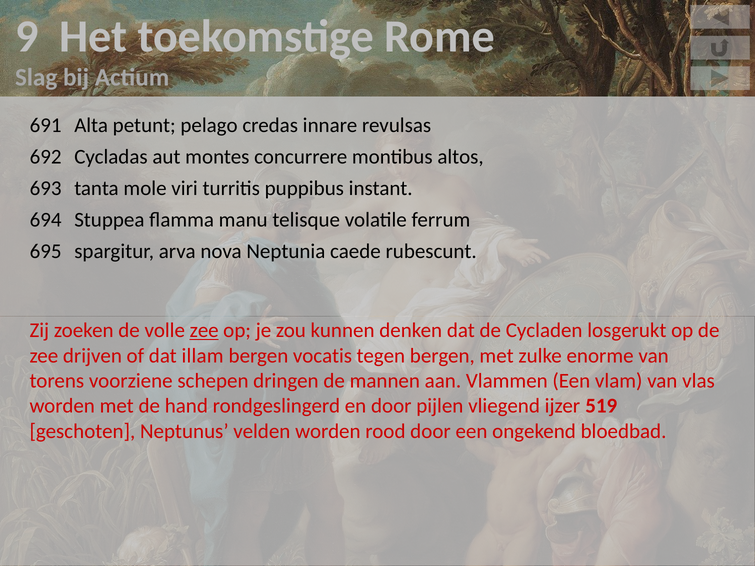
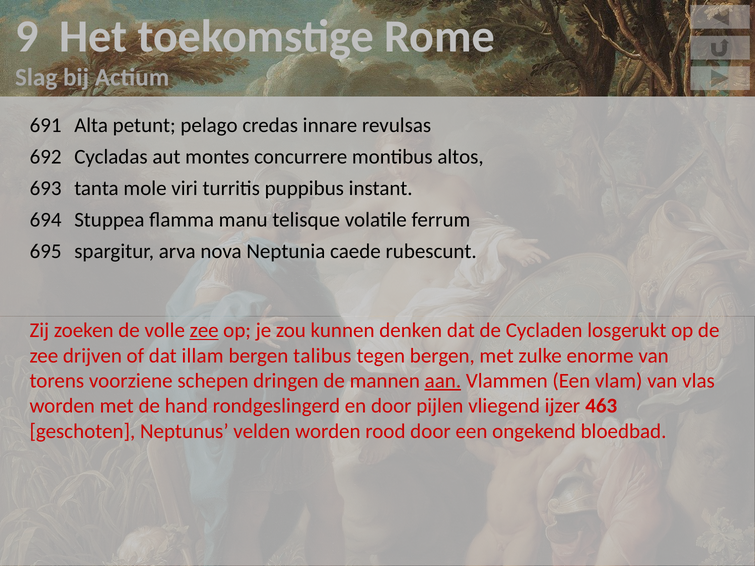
vocatis: vocatis -> talibus
aan underline: none -> present
519: 519 -> 463
